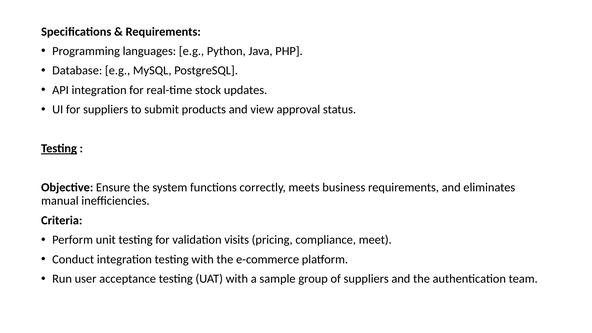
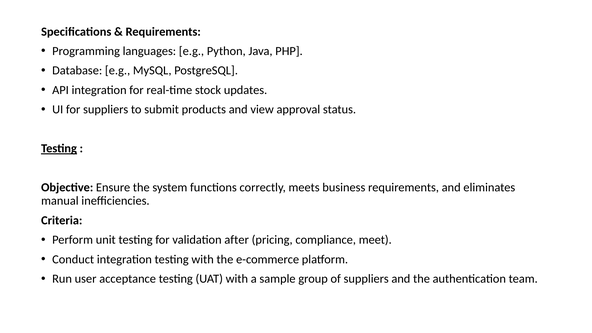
visits: visits -> after
